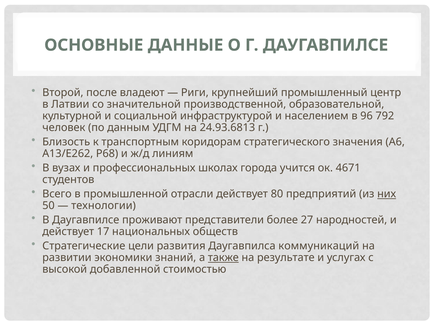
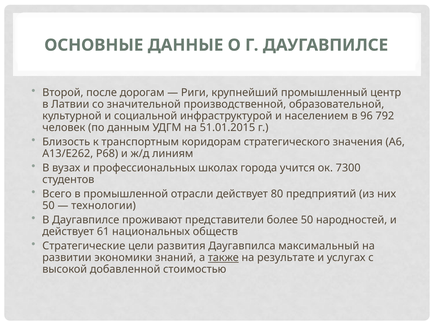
владеют: владеют -> дорогам
24.93.6813: 24.93.6813 -> 51.01.2015
4671: 4671 -> 7300
них underline: present -> none
более 27: 27 -> 50
17: 17 -> 61
коммуникаций: коммуникаций -> максимальный
